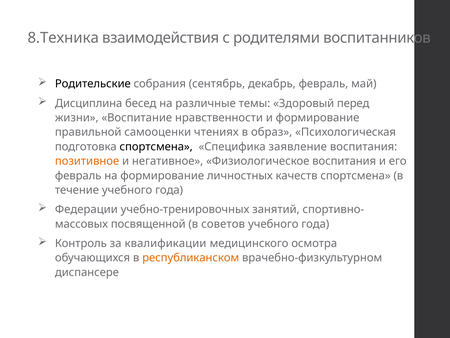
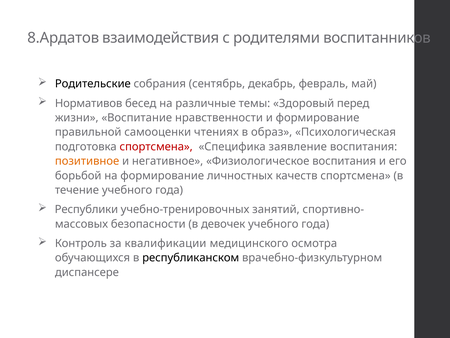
8.Техника: 8.Техника -> 8.Ардатов
Дисциплина: Дисциплина -> Нормативов
спортсмена at (156, 146) colour: black -> red
февраль at (78, 175): февраль -> борьбой
Федерации: Федерации -> Республики
посвященной: посвященной -> безопасности
советов: советов -> девочек
республиканском colour: orange -> black
